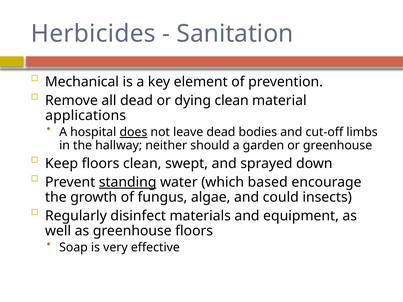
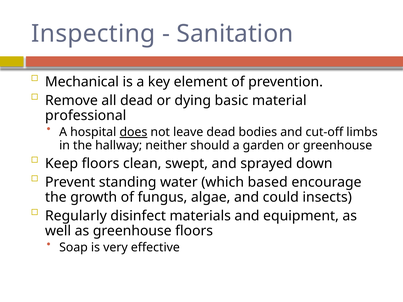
Herbicides: Herbicides -> Inspecting
dying clean: clean -> basic
applications: applications -> professional
standing underline: present -> none
